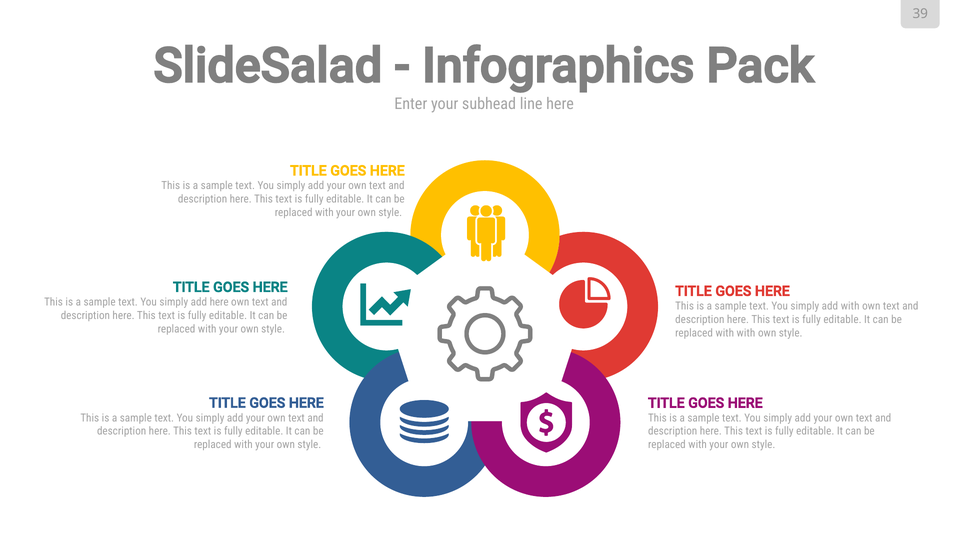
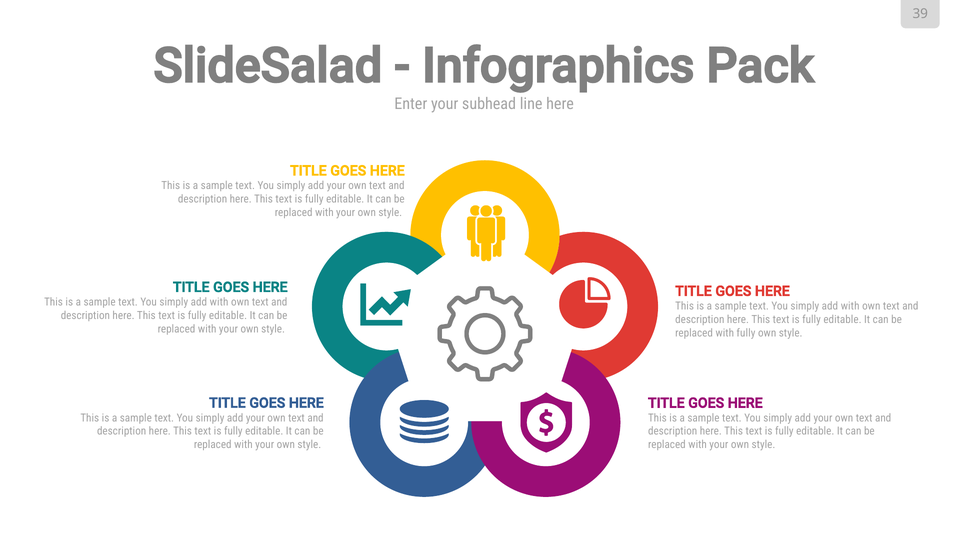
here at (219, 302): here -> with
with with: with -> fully
